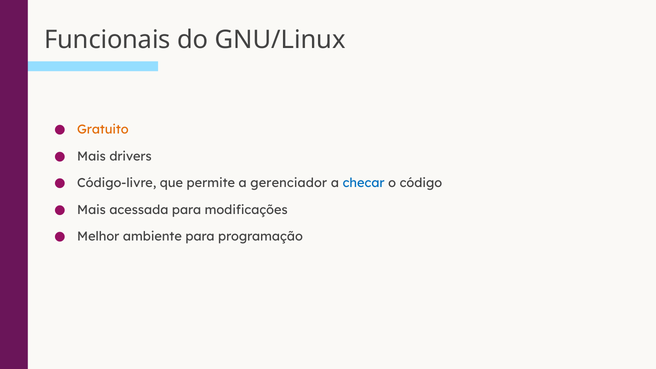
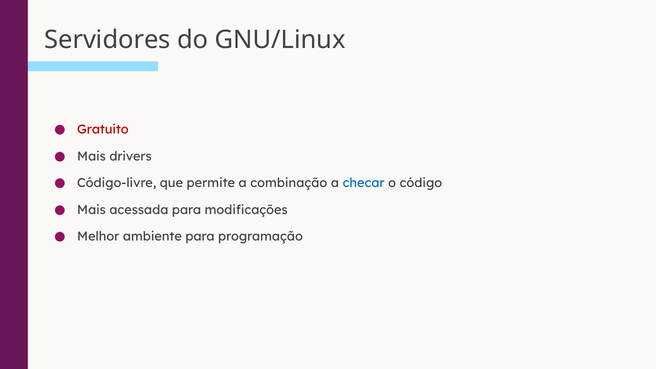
Funcionais: Funcionais -> Servidores
Gratuito colour: orange -> red
gerenciador: gerenciador -> combinação
